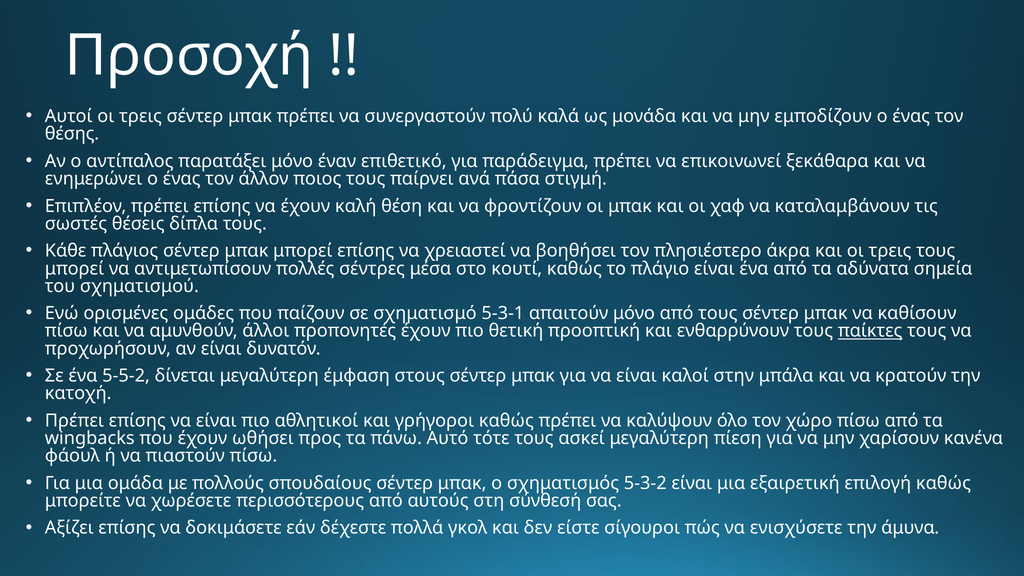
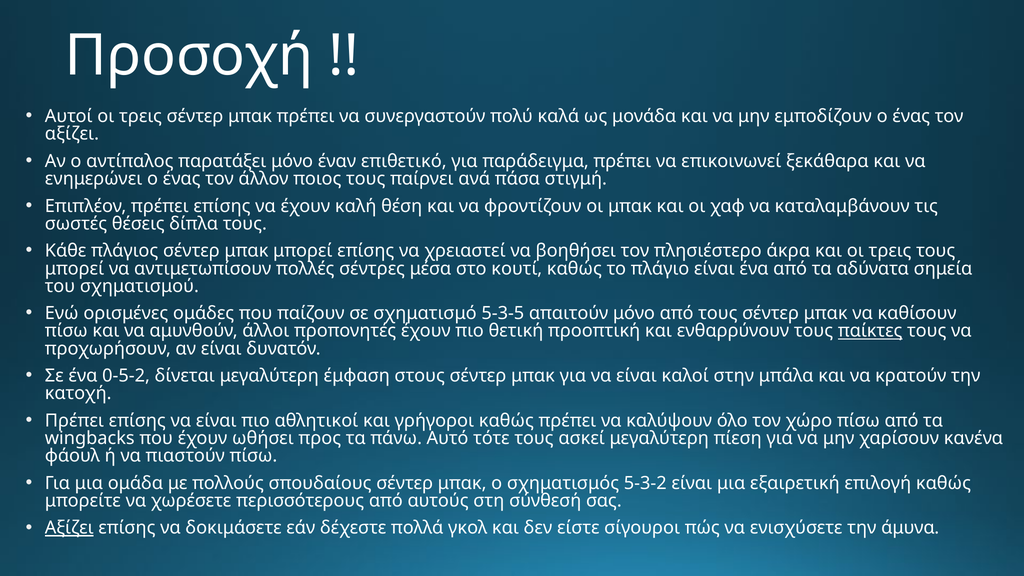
θέσης at (72, 134): θέσης -> αξίζει
5-3-1: 5-3-1 -> 5-3-5
5-5-2: 5-5-2 -> 0-5-2
Αξίζει at (69, 528) underline: none -> present
